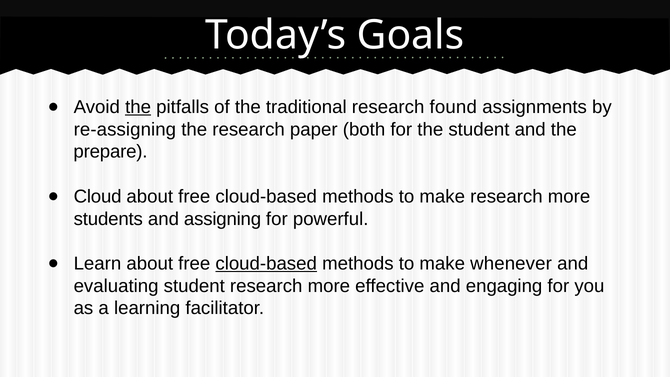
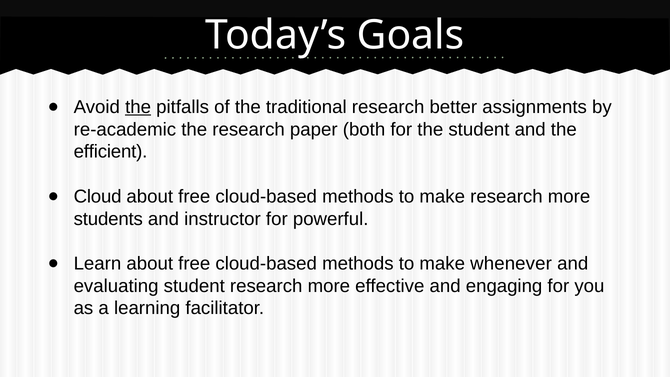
found: found -> better
re-assigning: re-assigning -> re-academic
prepare: prepare -> efficient
assigning: assigning -> instructor
cloud-based at (266, 264) underline: present -> none
